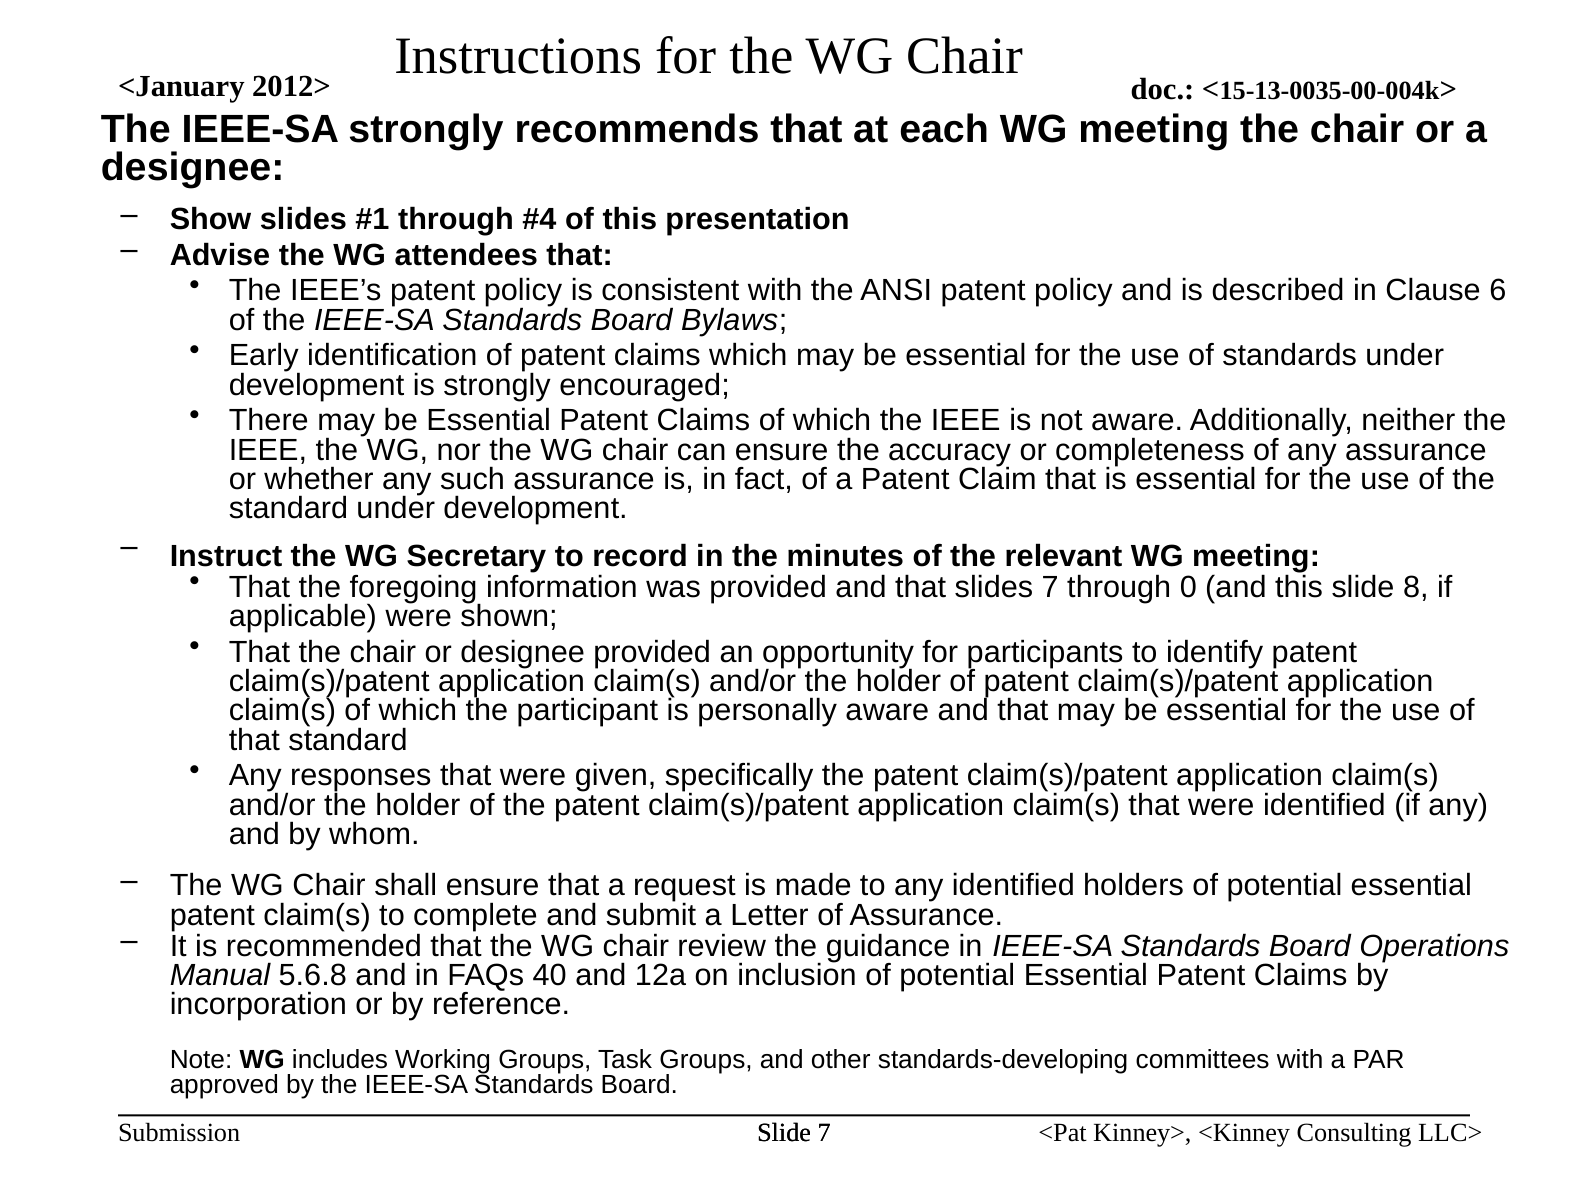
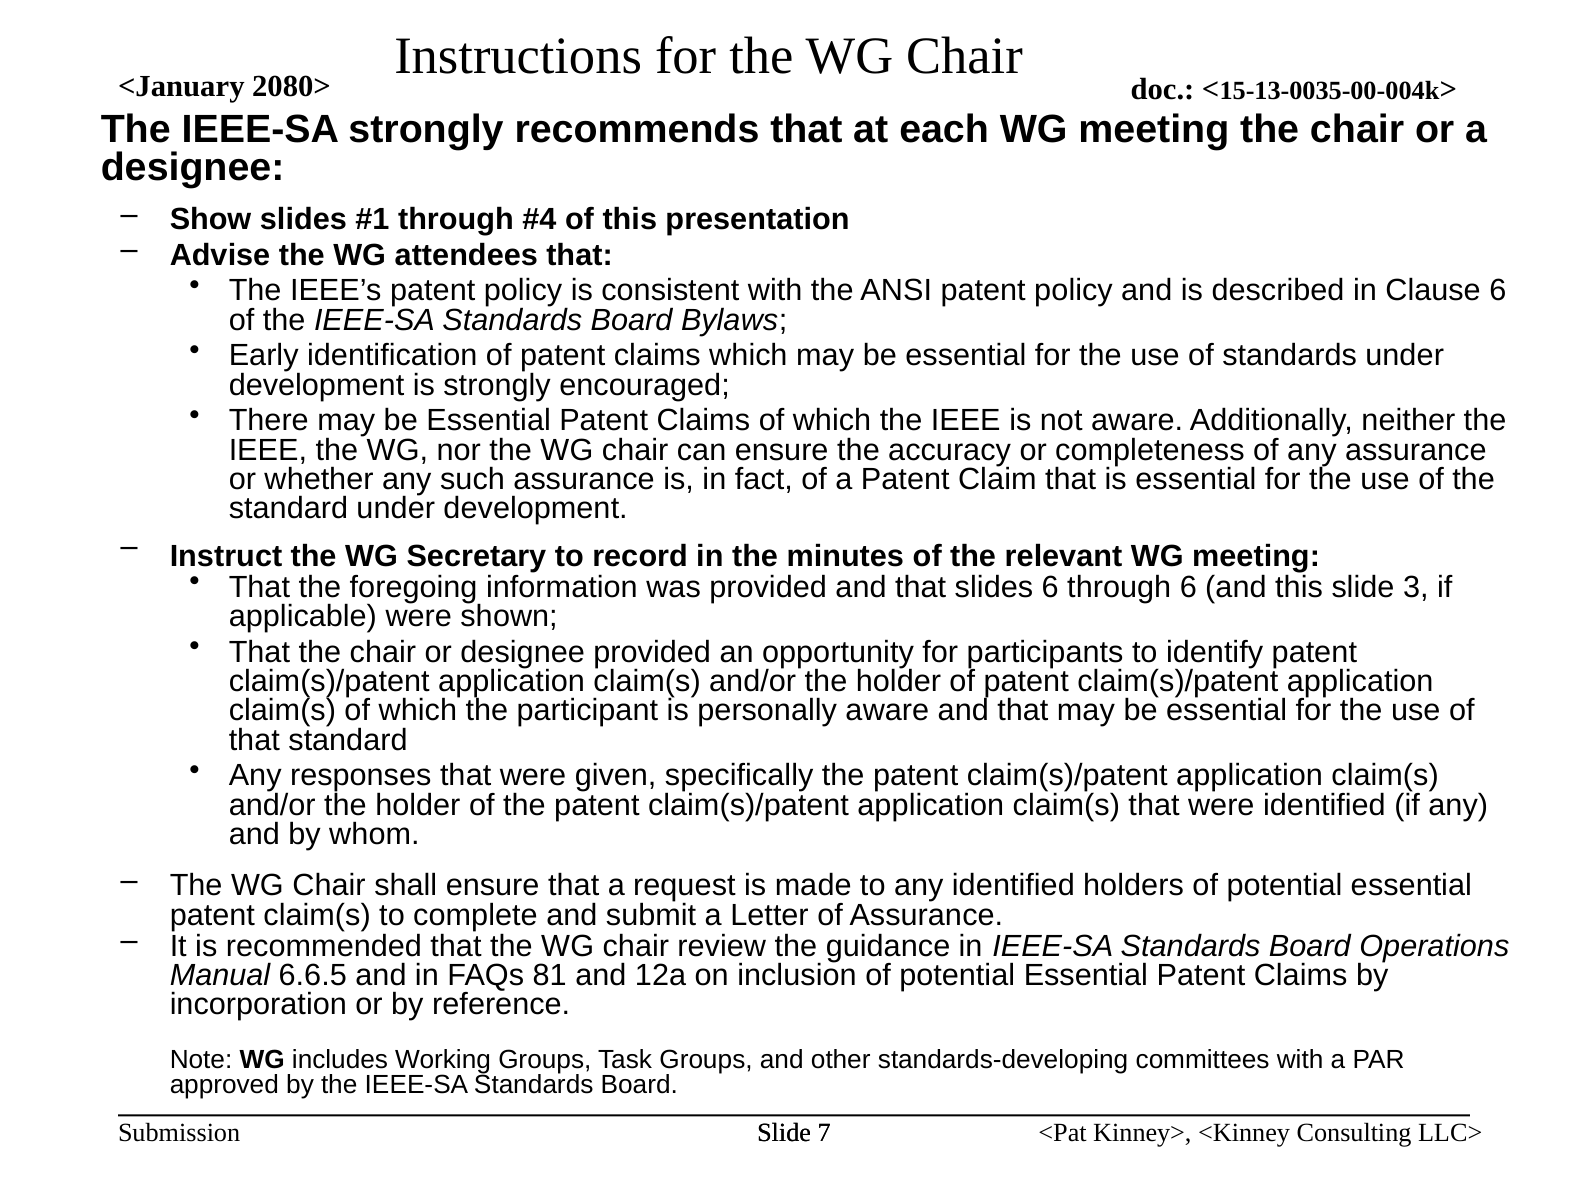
2012>: 2012> -> 2080>
slides 7: 7 -> 6
through 0: 0 -> 6
8: 8 -> 3
5.6.8: 5.6.8 -> 6.6.5
40: 40 -> 81
